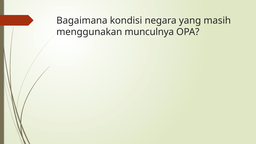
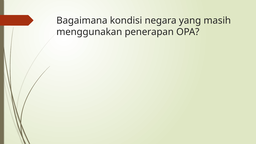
munculnya: munculnya -> penerapan
